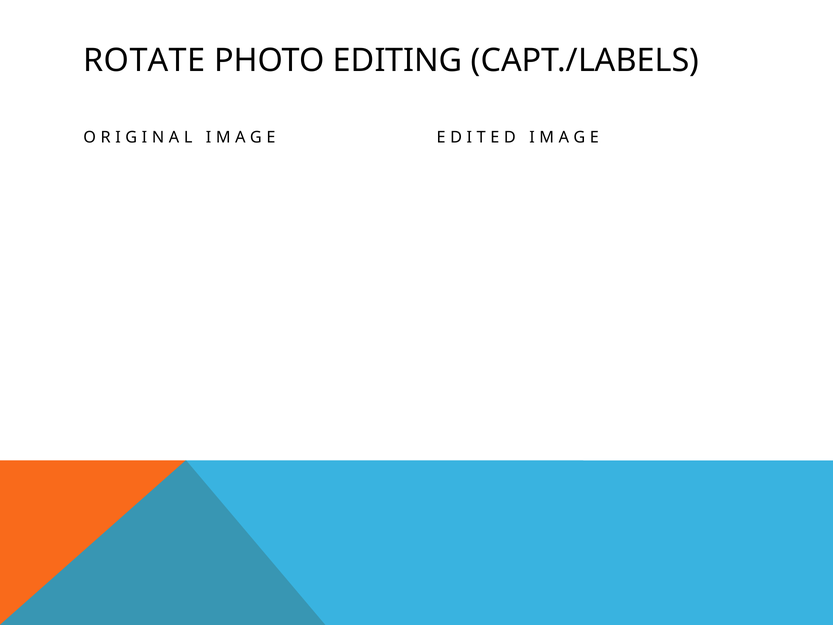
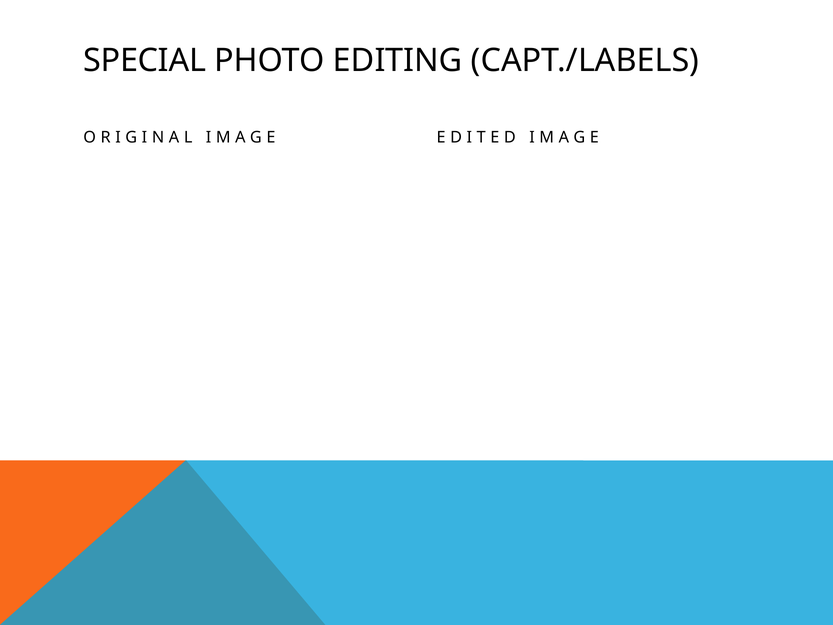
ROTATE: ROTATE -> SPECIAL
